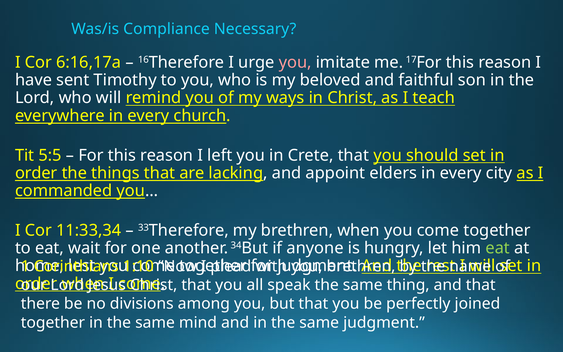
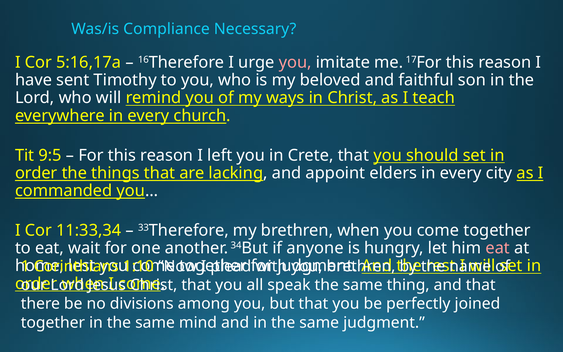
6:16,17a: 6:16,17a -> 5:16,17a
5:5: 5:5 -> 9:5
eat at (498, 248) colour: light green -> pink
